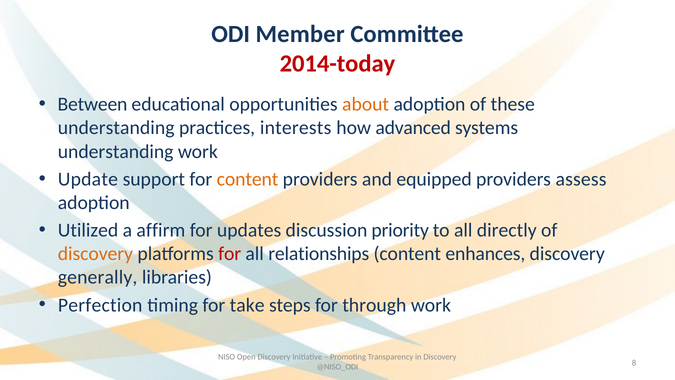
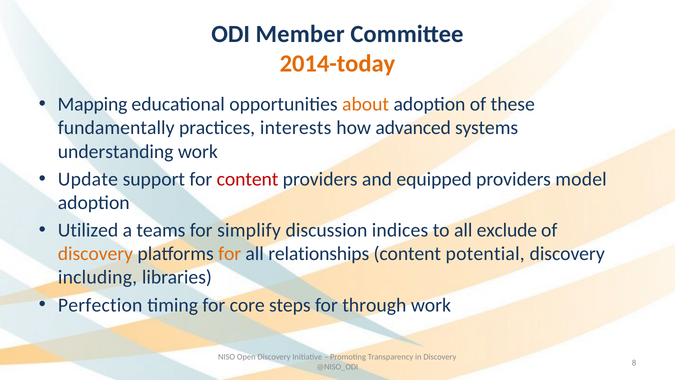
2014-today colour: red -> orange
Between: Between -> Mapping
understanding at (116, 128): understanding -> fundamentally
content at (248, 179) colour: orange -> red
assess: assess -> model
affirm: affirm -> teams
updates: updates -> simplify
priority: priority -> indices
directly: directly -> exclude
for at (230, 254) colour: red -> orange
enhances: enhances -> potential
generally: generally -> including
take: take -> core
